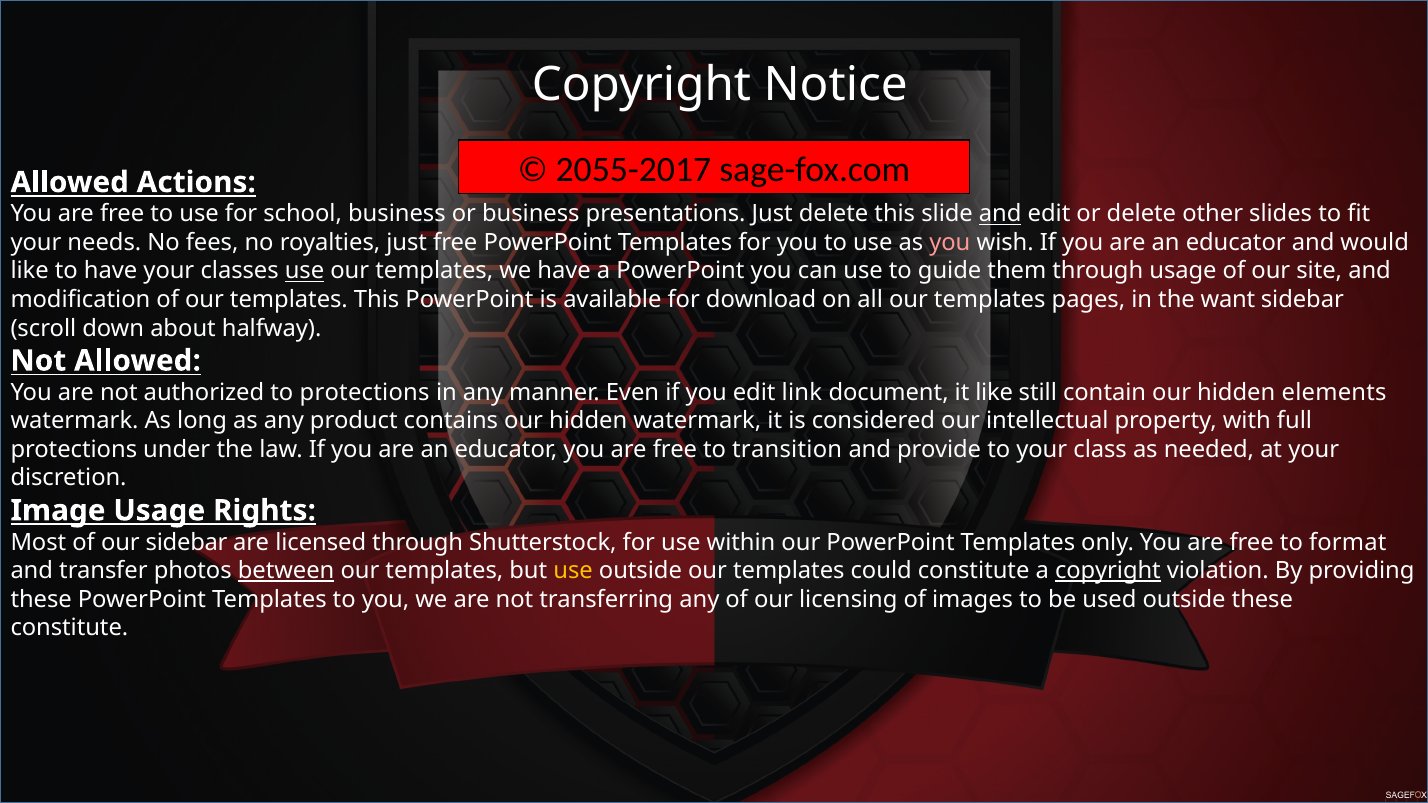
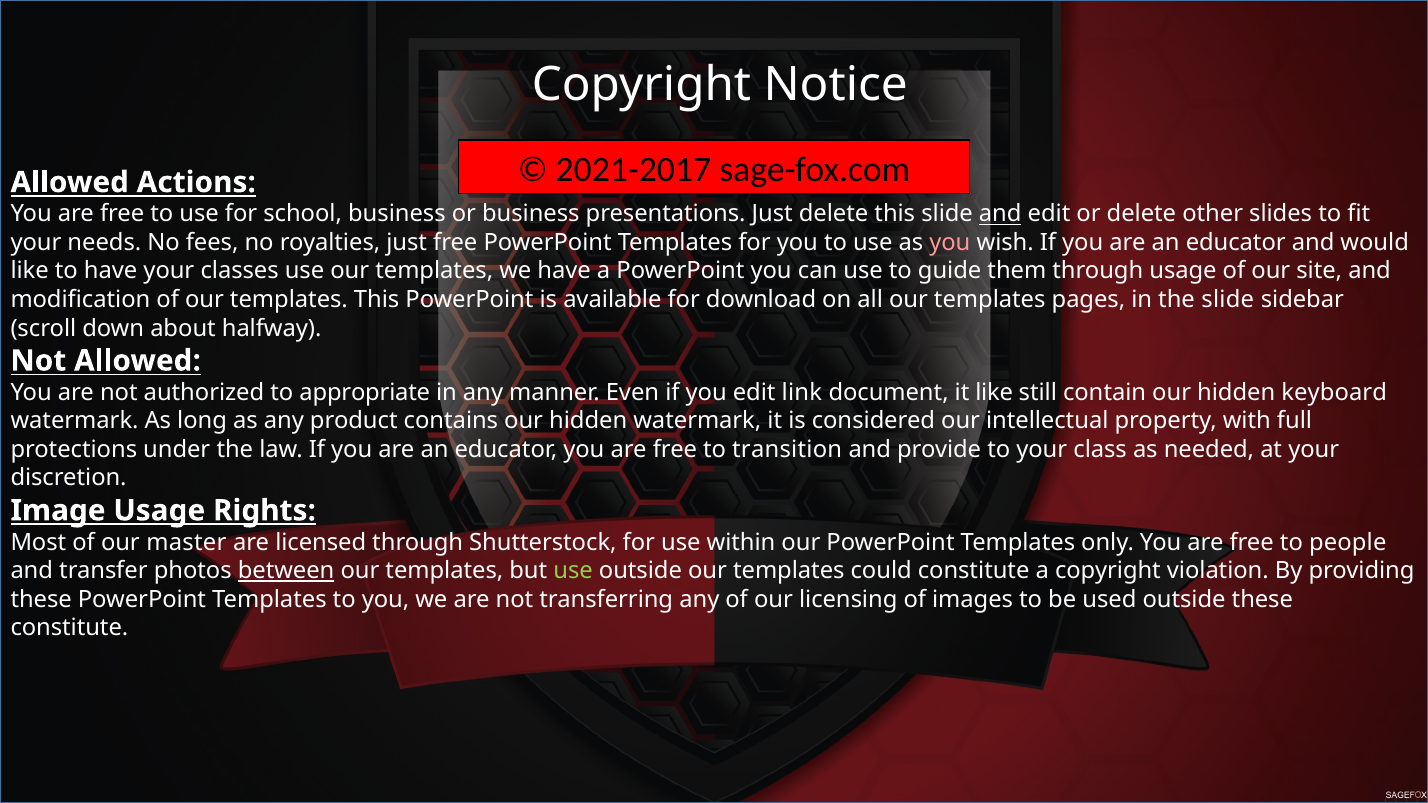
2055-2017: 2055-2017 -> 2021-2017
use at (305, 271) underline: present -> none
the want: want -> slide
to protections: protections -> appropriate
elements: elements -> keyboard
our sidebar: sidebar -> master
format: format -> people
use at (573, 571) colour: yellow -> light green
copyright at (1108, 571) underline: present -> none
